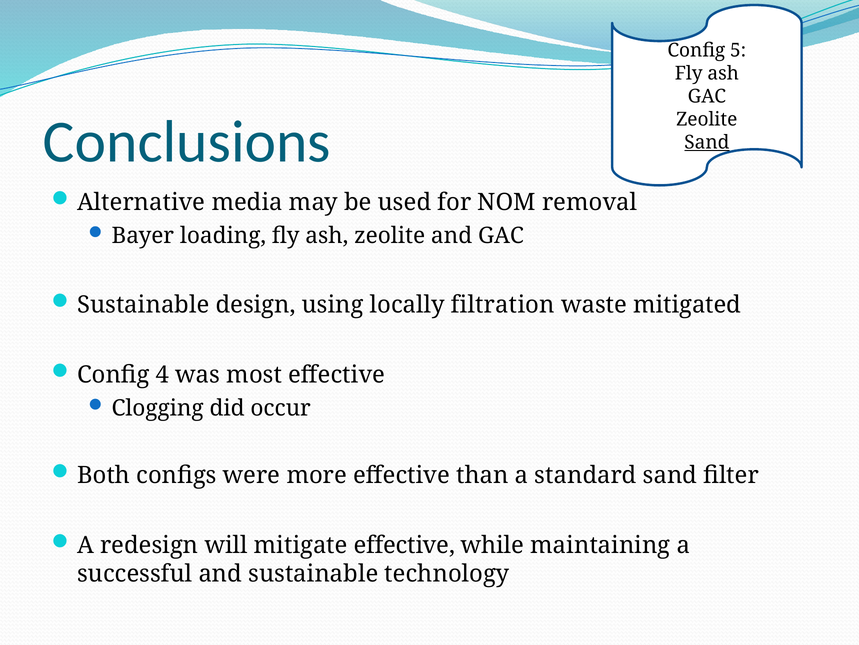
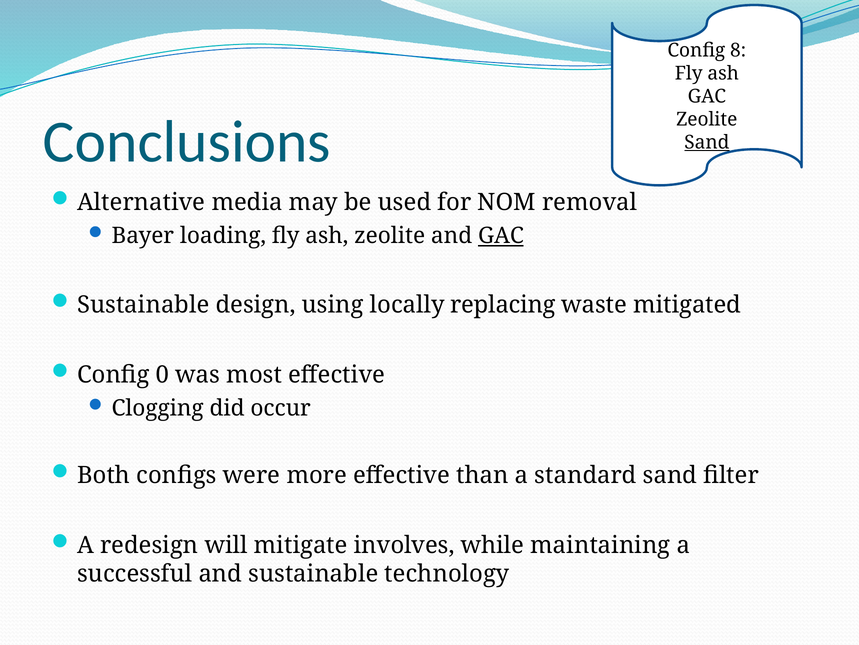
5: 5 -> 8
GAC at (501, 236) underline: none -> present
filtration: filtration -> replacing
4: 4 -> 0
mitigate effective: effective -> involves
